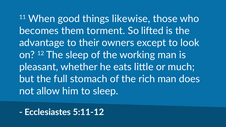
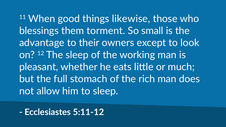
becomes: becomes -> blessings
lifted: lifted -> small
